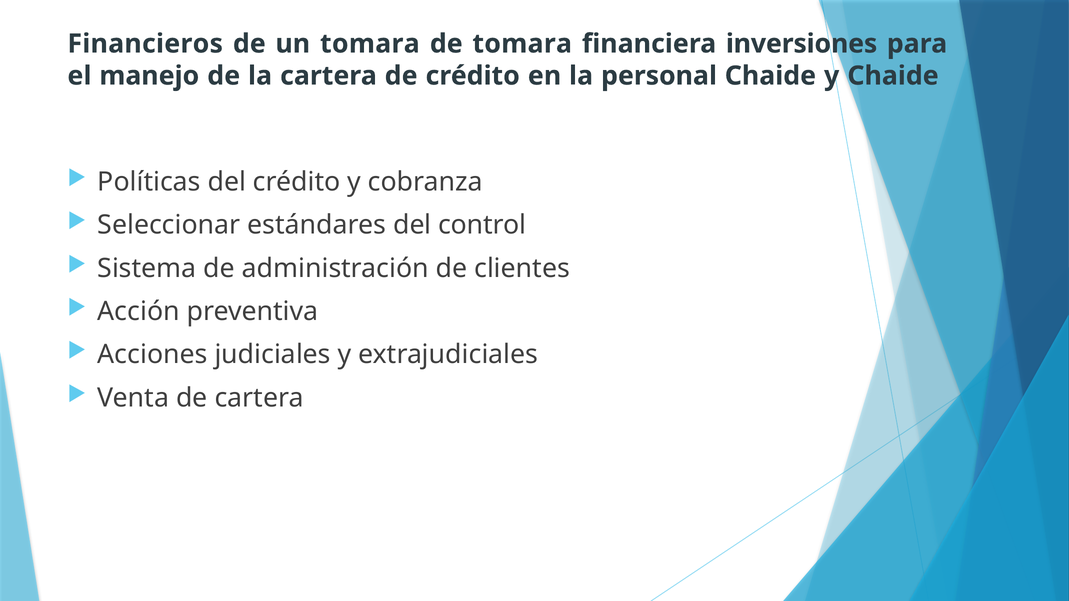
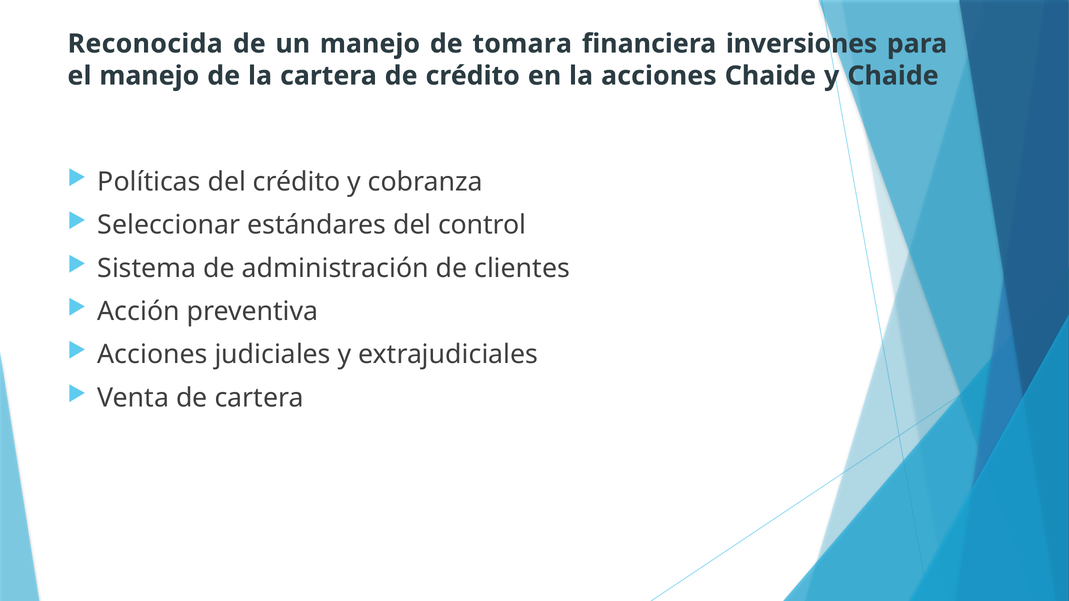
Financieros: Financieros -> Reconocida
un tomara: tomara -> manejo
la personal: personal -> acciones
